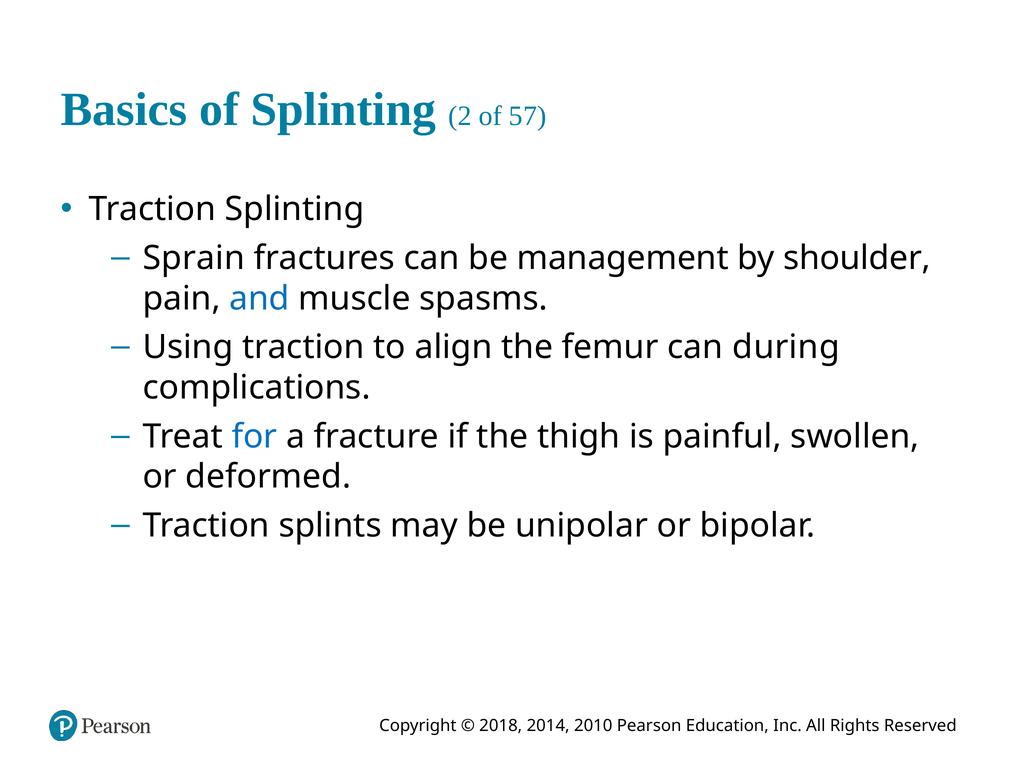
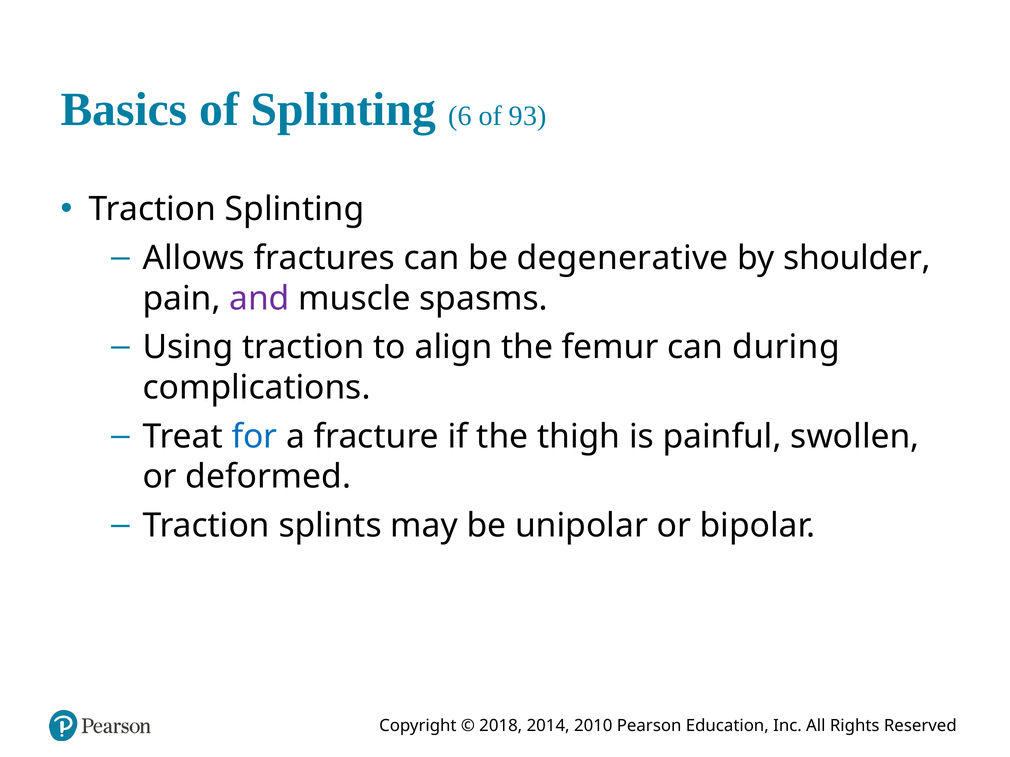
2: 2 -> 6
57: 57 -> 93
Sprain: Sprain -> Allows
management: management -> degenerative
and colour: blue -> purple
